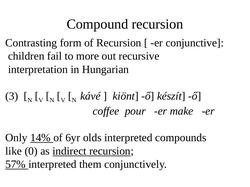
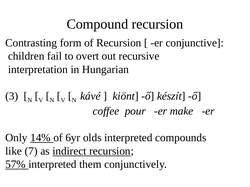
more: more -> overt
0: 0 -> 7
